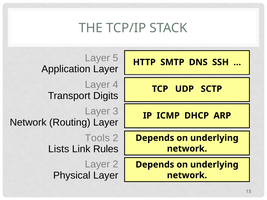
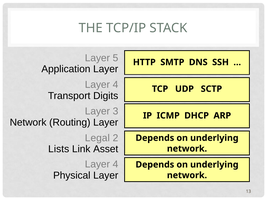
Tools: Tools -> Legal
Rules: Rules -> Asset
2 at (115, 164): 2 -> 4
